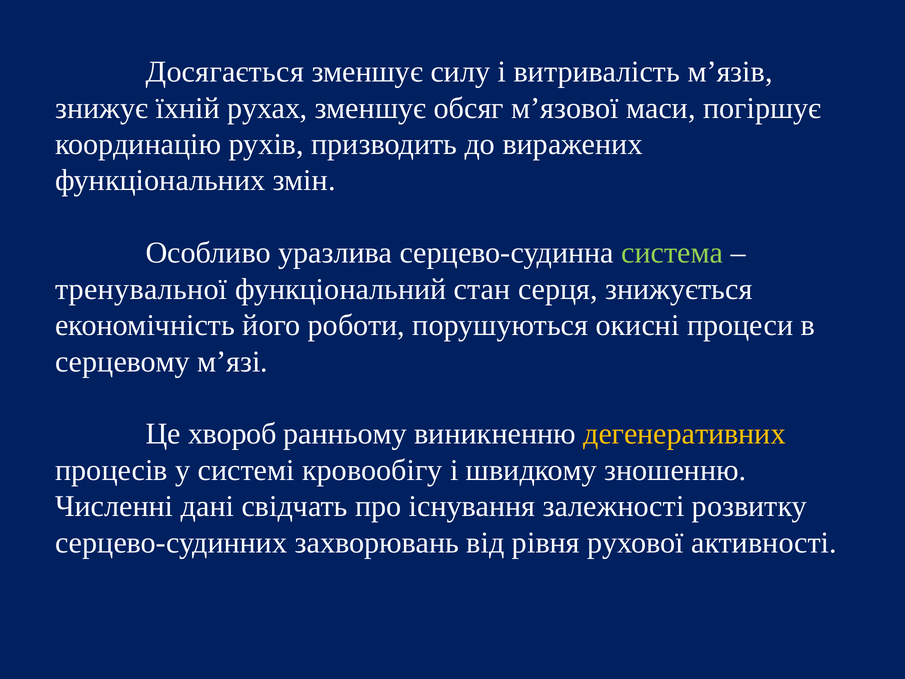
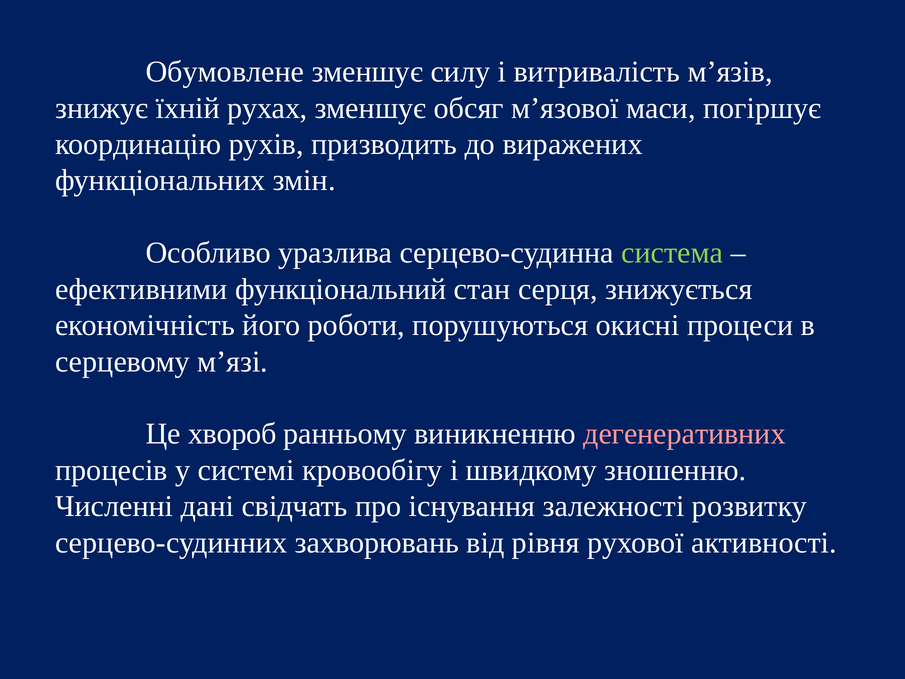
Досягається: Досягається -> Обумовлене
тренувальної: тренувальної -> ефективними
дегенеративних colour: yellow -> pink
